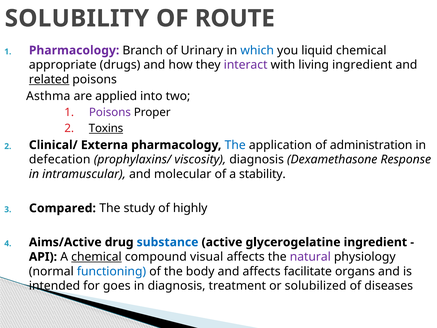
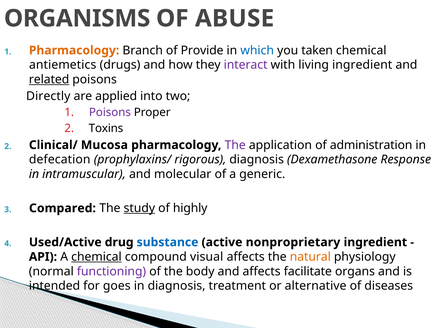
SOLUBILITY: SOLUBILITY -> ORGANISMS
ROUTE: ROUTE -> ABUSE
Pharmacology at (74, 50) colour: purple -> orange
Urinary: Urinary -> Provide
liquid: liquid -> taken
appropriate: appropriate -> antiemetics
Asthma: Asthma -> Directly
Toxins underline: present -> none
Externa: Externa -> Mucosa
The at (235, 145) colour: blue -> purple
viscosity: viscosity -> rigorous
stability: stability -> generic
study underline: none -> present
Aims/Active: Aims/Active -> Used/Active
glycerogelatine: glycerogelatine -> nonproprietary
natural colour: purple -> orange
functioning colour: blue -> purple
solubilized: solubilized -> alternative
